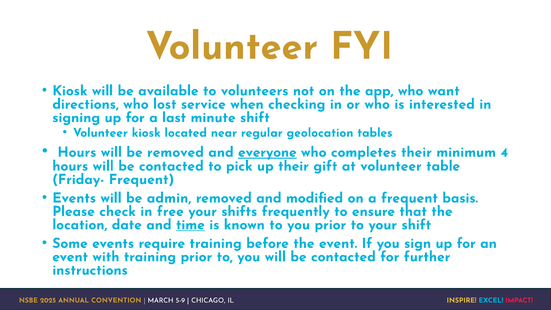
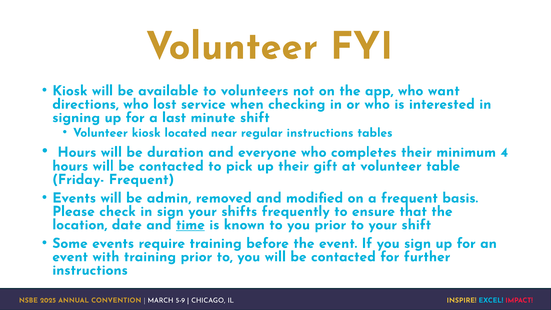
regular geolocation: geolocation -> instructions
be removed: removed -> duration
everyone underline: present -> none
in free: free -> sign
